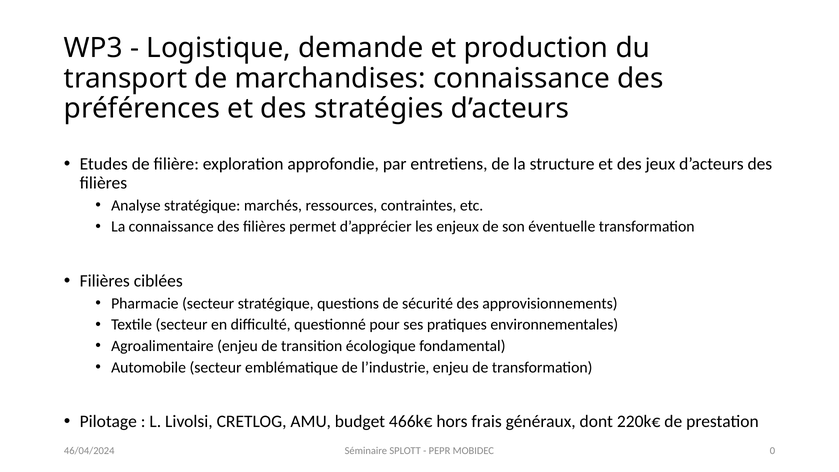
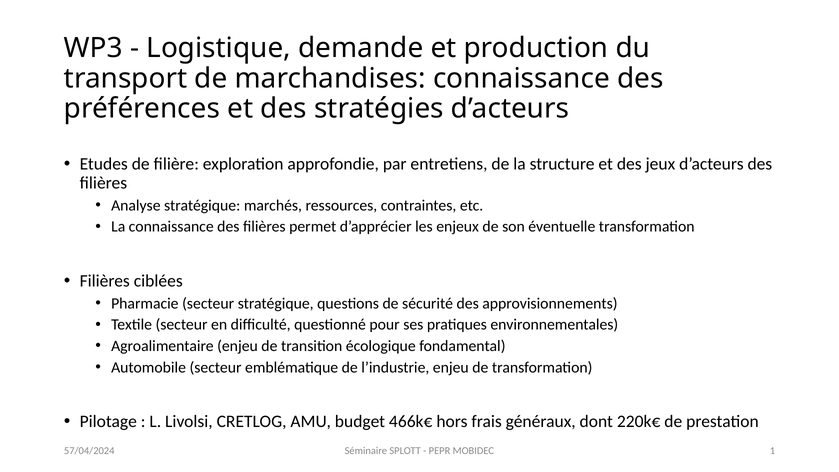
0: 0 -> 1
46/04/2024: 46/04/2024 -> 57/04/2024
